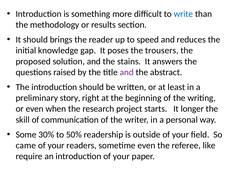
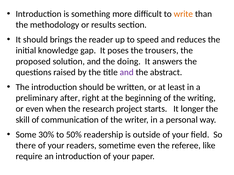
write colour: blue -> orange
stains: stains -> doing
story: story -> after
came: came -> there
